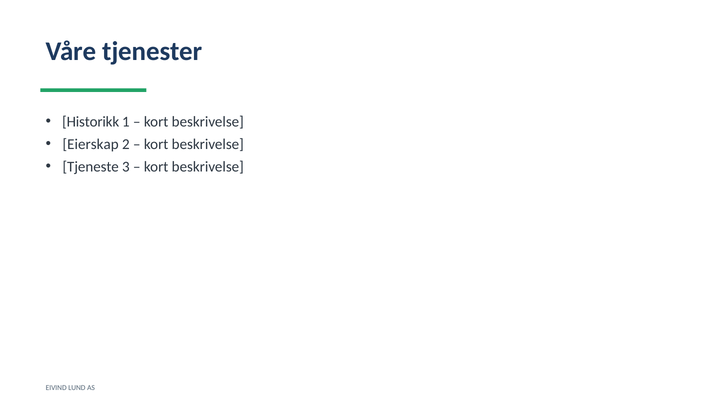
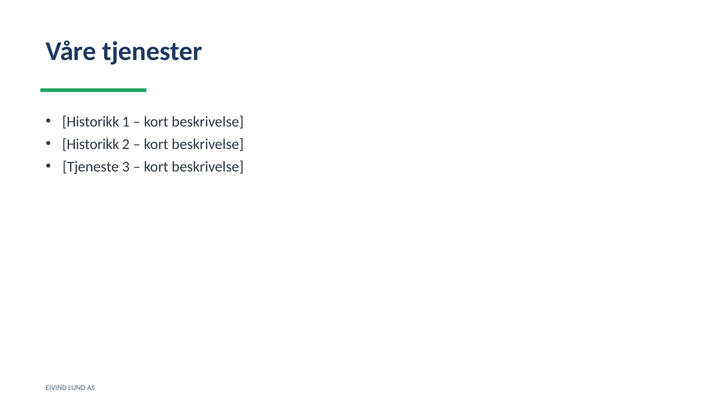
Eierskap at (91, 144): Eierskap -> Historikk
